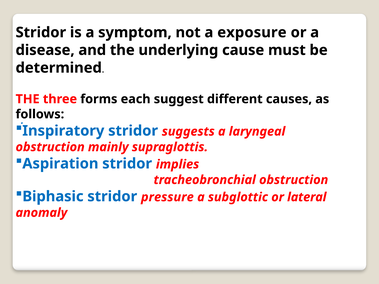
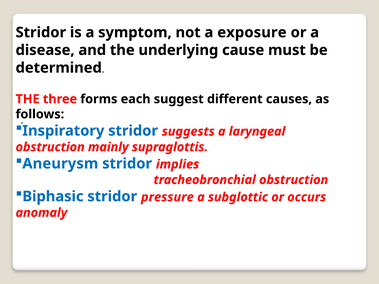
Aspiration: Aspiration -> Aneurysm
lateral: lateral -> occurs
